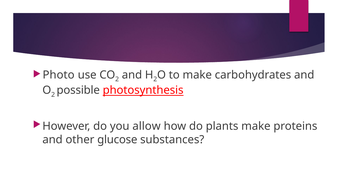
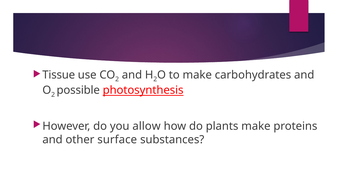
Photo: Photo -> Tissue
glucose: glucose -> surface
